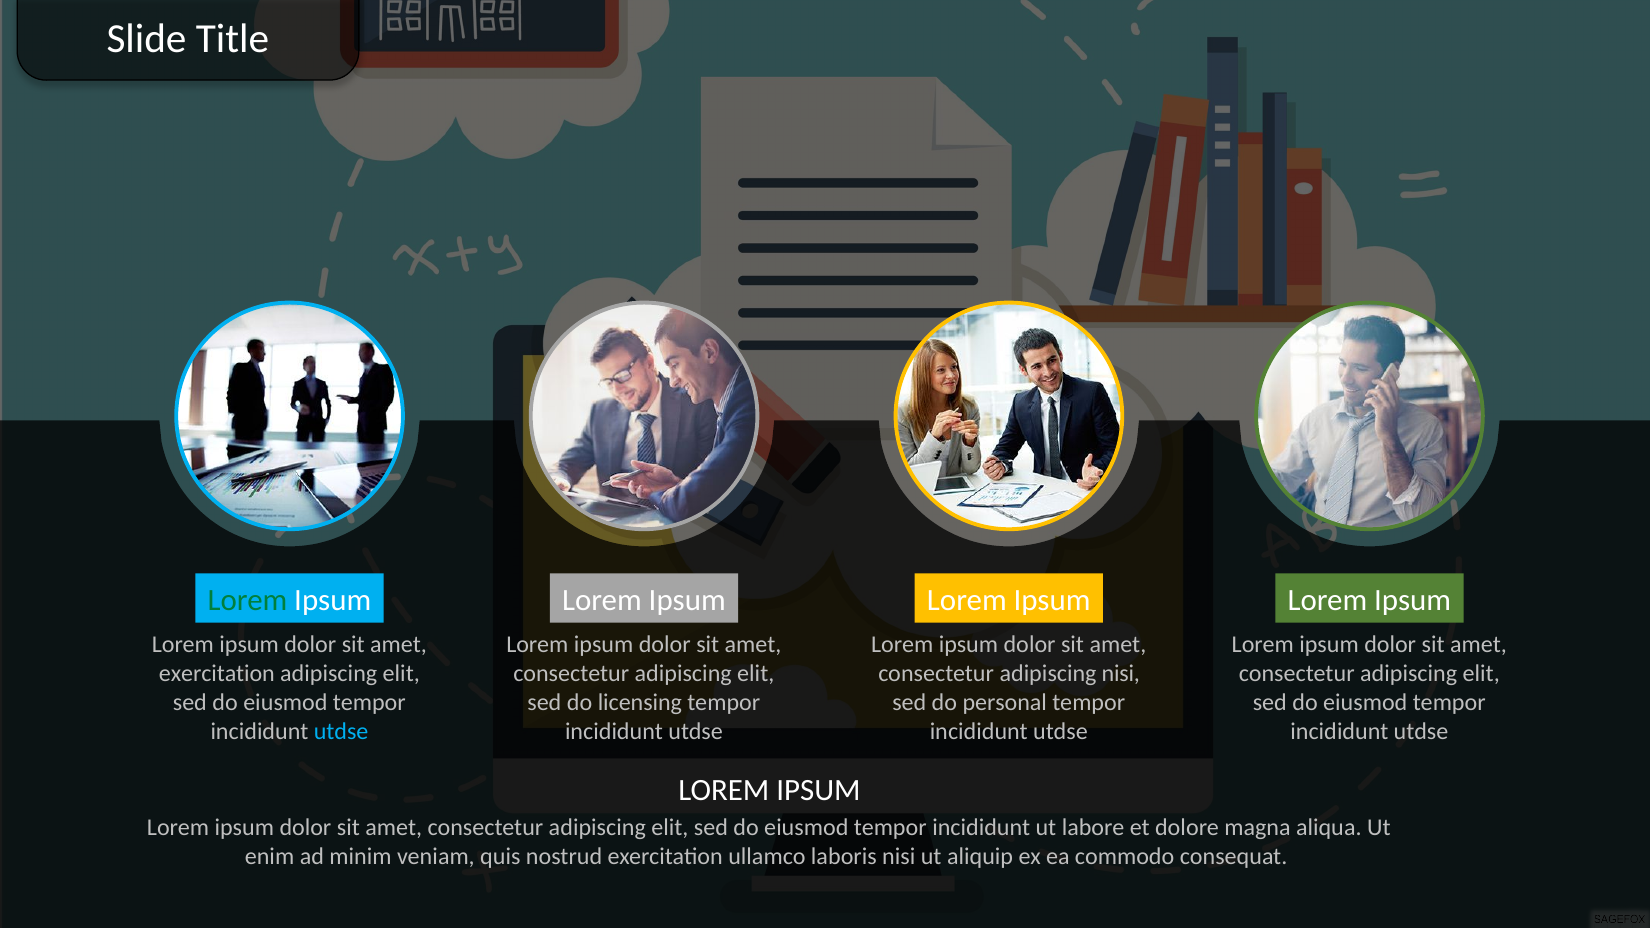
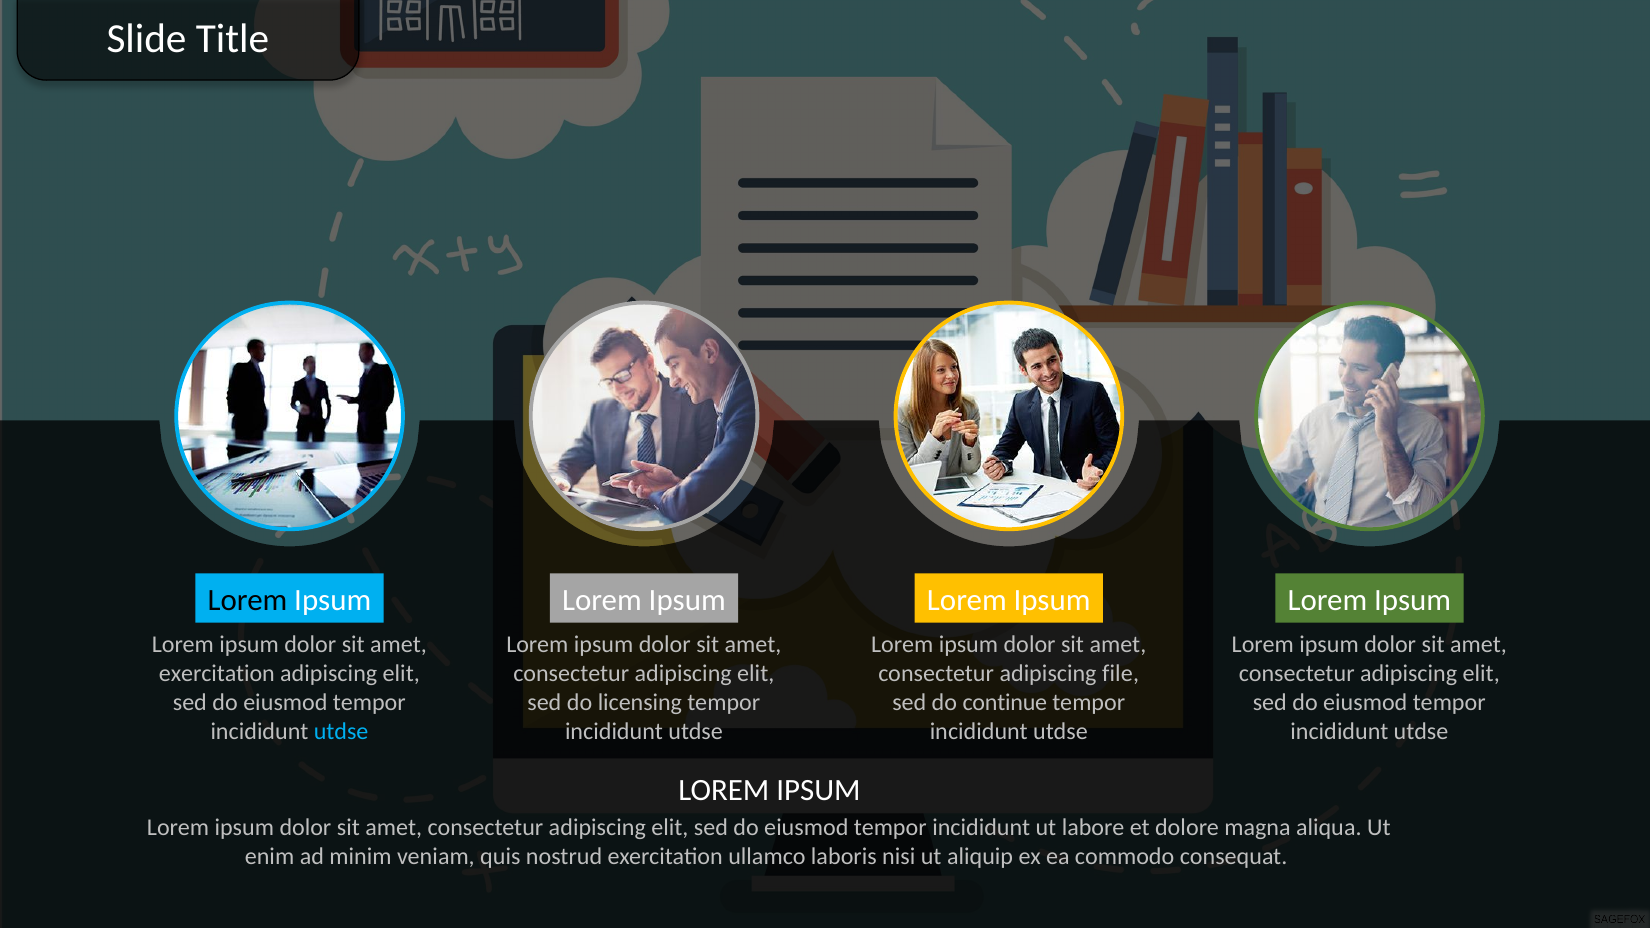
Lorem at (248, 600) colour: green -> black
adipiscing nisi: nisi -> file
personal: personal -> continue
